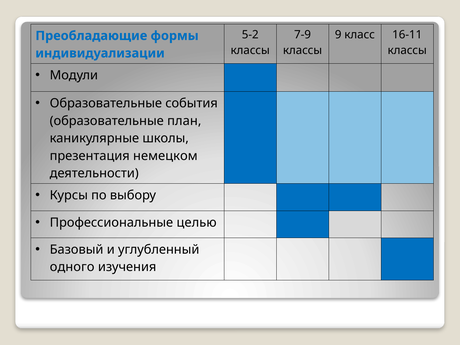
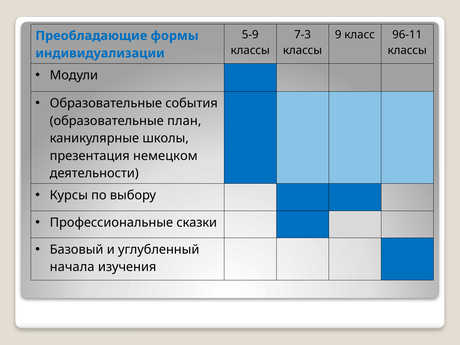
5-2: 5-2 -> 5-9
7-9: 7-9 -> 7-3
16-11: 16-11 -> 96-11
целью: целью -> сказки
одного: одного -> начала
